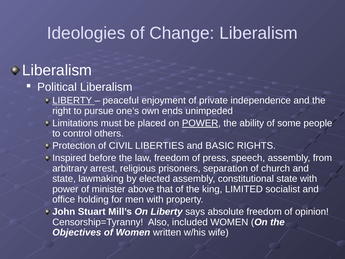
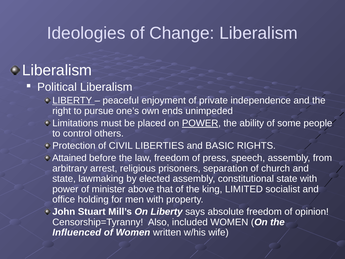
Inspired: Inspired -> Attained
Objectives: Objectives -> Influenced
